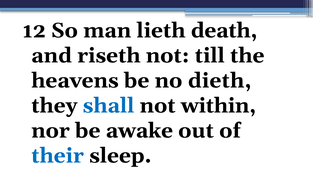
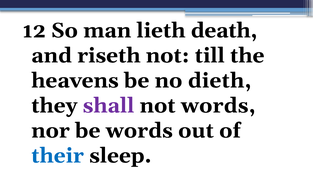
shall colour: blue -> purple
not within: within -> words
be awake: awake -> words
